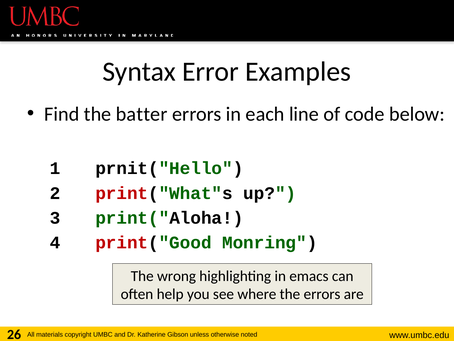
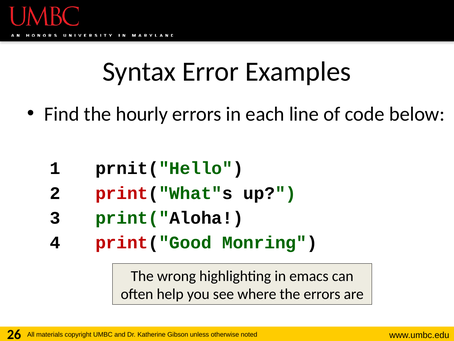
batter: batter -> hourly
